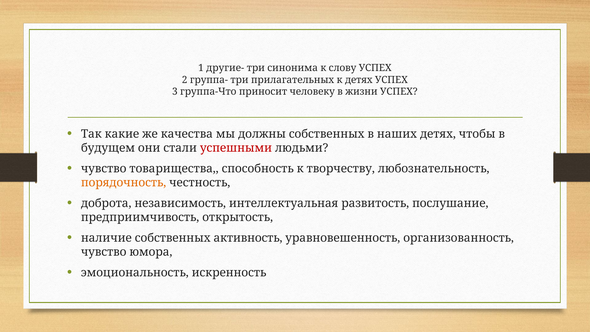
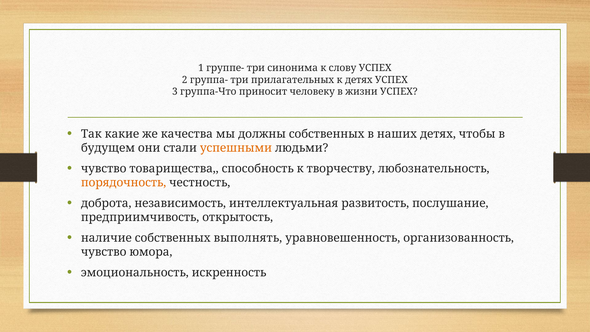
другие-: другие- -> группе-
успешными colour: red -> orange
активность: активность -> выполнять
